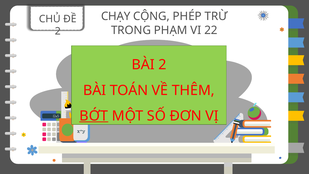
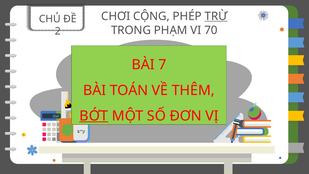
CHẠY: CHẠY -> CHƠI
TRỪ underline: none -> present
22: 22 -> 70
BÀI 2: 2 -> 7
